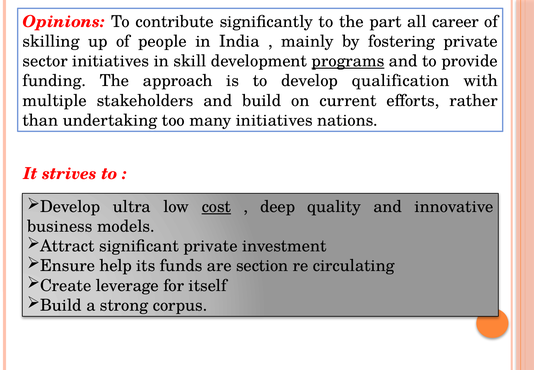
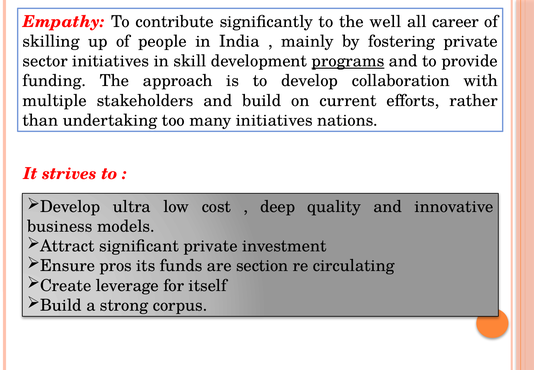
Opinions: Opinions -> Empathy
part: part -> well
qualification: qualification -> collaboration
cost underline: present -> none
help: help -> pros
